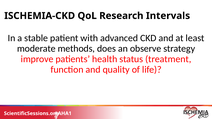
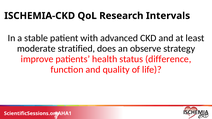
methods: methods -> stratified
treatment: treatment -> difference
